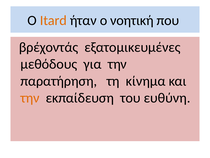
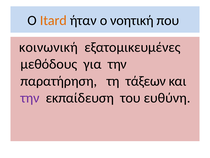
βρέχοντάς: βρέχοντάς -> κοινωνική
κίνημα: κίνημα -> τάξεων
την at (30, 98) colour: orange -> purple
